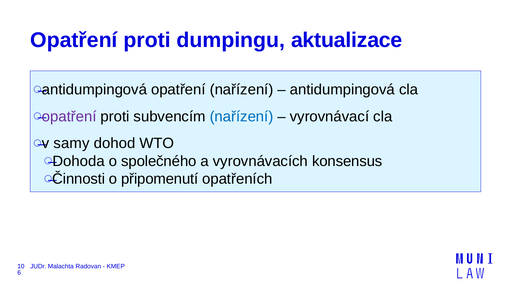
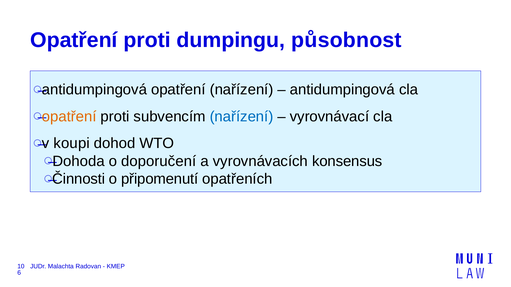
aktualizace: aktualizace -> působnost
opatření at (69, 117) colour: purple -> orange
samy: samy -> koupi
společného: společného -> doporučení
